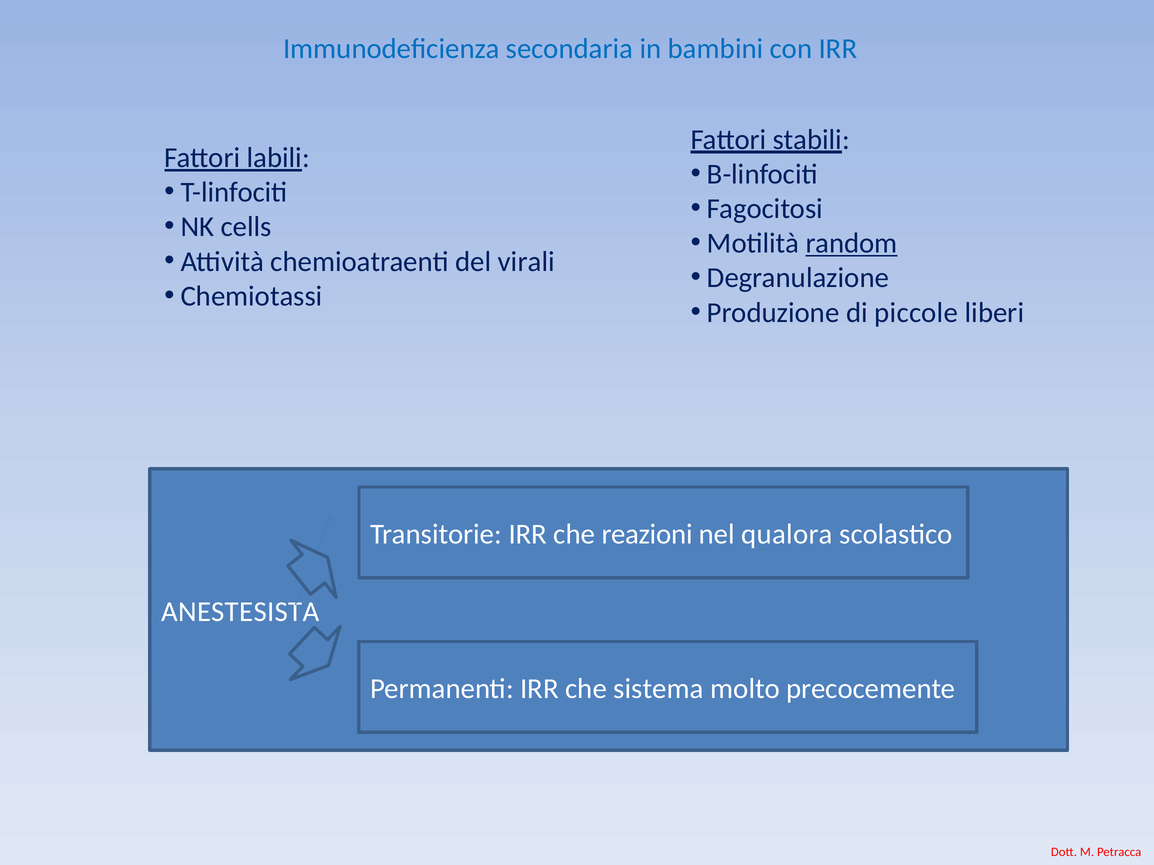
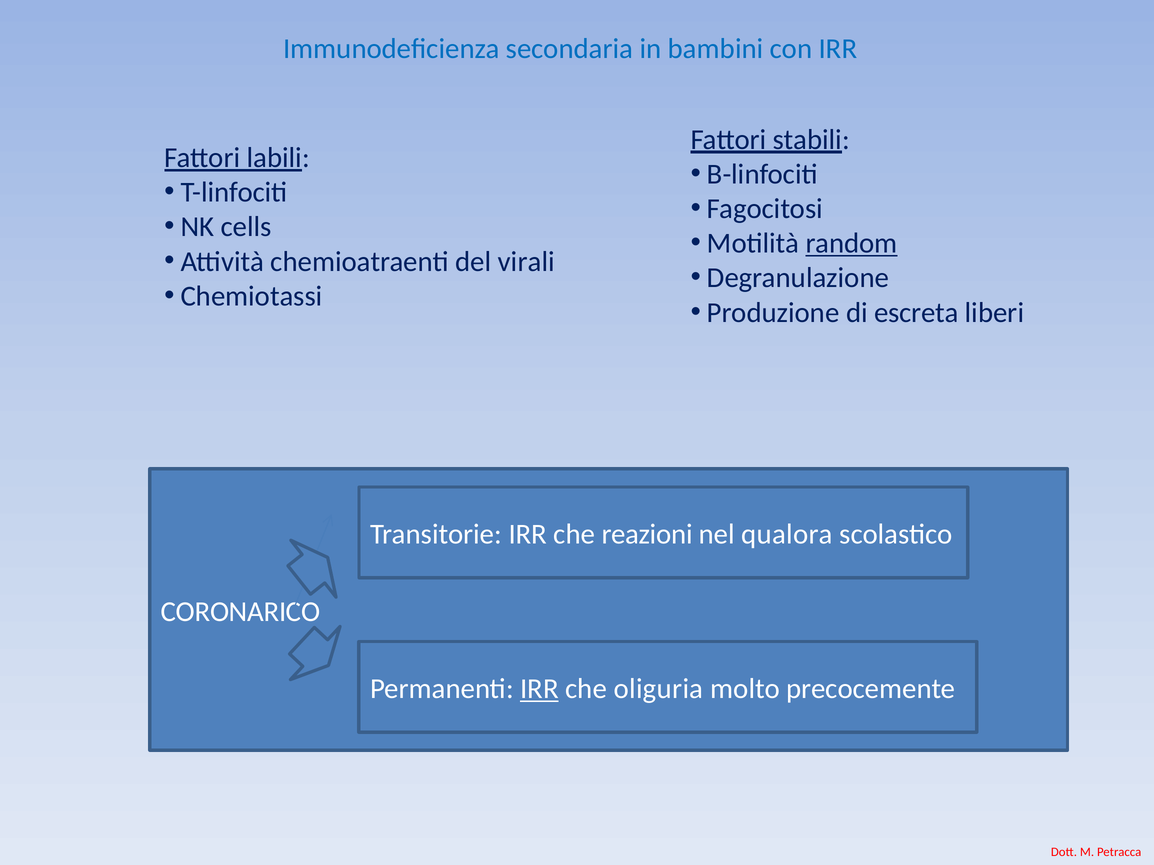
piccole: piccole -> escreta
ANESTESISTA: ANESTESISTA -> CORONARICO
IRR at (539, 689) underline: none -> present
sistema: sistema -> oliguria
